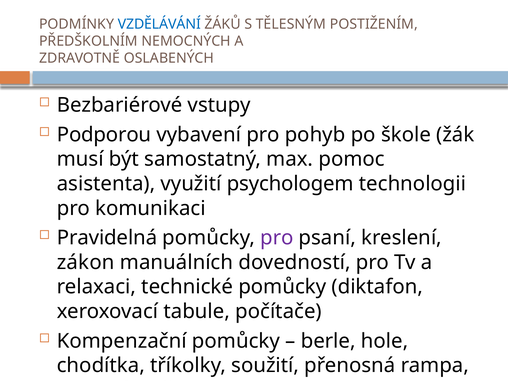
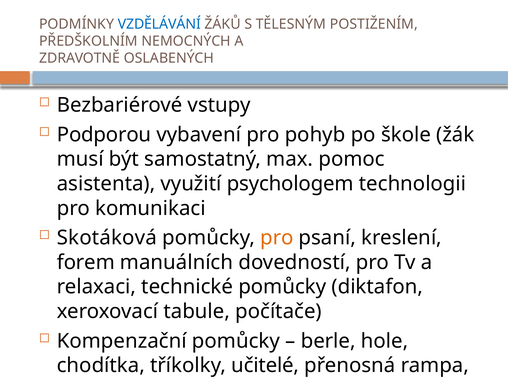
Pravidelná: Pravidelná -> Skotáková
pro at (277, 238) colour: purple -> orange
zákon: zákon -> forem
soužití: soužití -> učitelé
